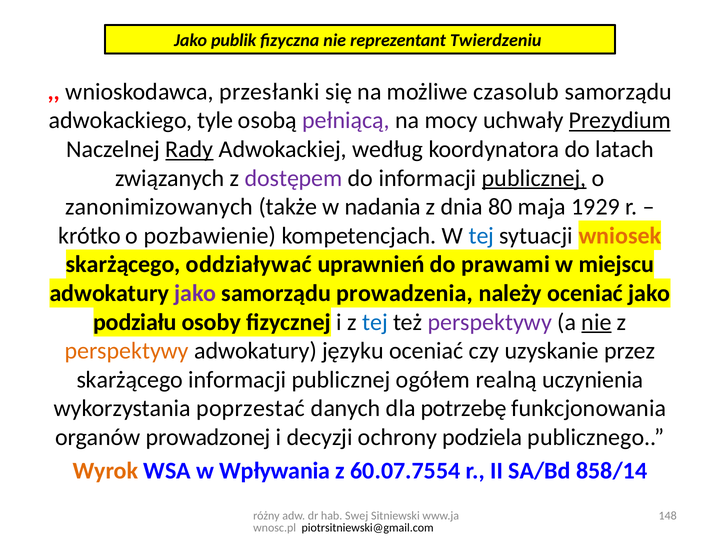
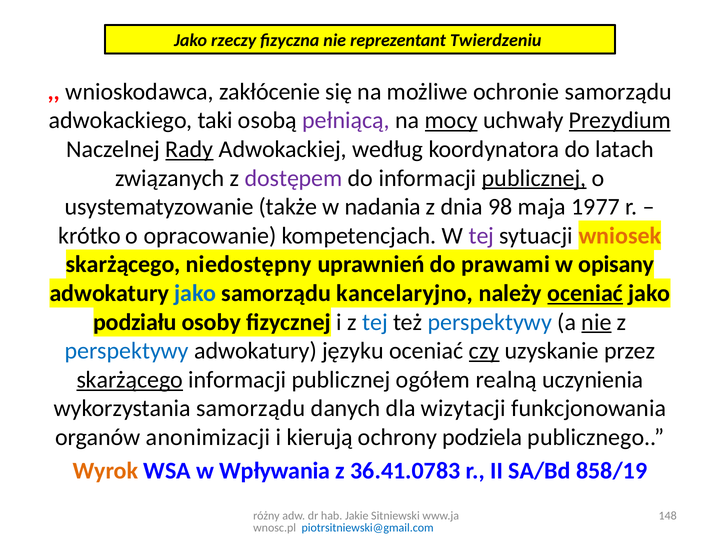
publik: publik -> rzeczy
przesłanki: przesłanki -> zakłócenie
czasolub: czasolub -> ochronie
tyle: tyle -> taki
mocy underline: none -> present
zanonimizowanych: zanonimizowanych -> usystematyzowanie
80: 80 -> 98
1929: 1929 -> 1977
pozbawienie: pozbawienie -> opracowanie
tej at (481, 236) colour: blue -> purple
oddziaływać: oddziaływać -> niedostępny
miejscu: miejscu -> opisany
jako at (195, 293) colour: purple -> blue
prowadzenia: prowadzenia -> kancelaryjno
oceniać at (585, 293) underline: none -> present
perspektywy at (490, 322) colour: purple -> blue
perspektywy at (127, 351) colour: orange -> blue
czy underline: none -> present
skarżącego at (130, 380) underline: none -> present
wykorzystania poprzestać: poprzestać -> samorządu
potrzebę: potrzebę -> wizytacji
prowadzonej: prowadzonej -> anonimizacji
decyzji: decyzji -> kierują
60.07.7554: 60.07.7554 -> 36.41.0783
858/14: 858/14 -> 858/19
Swej: Swej -> Jakie
piotrsitniewski@gmail.com colour: black -> blue
